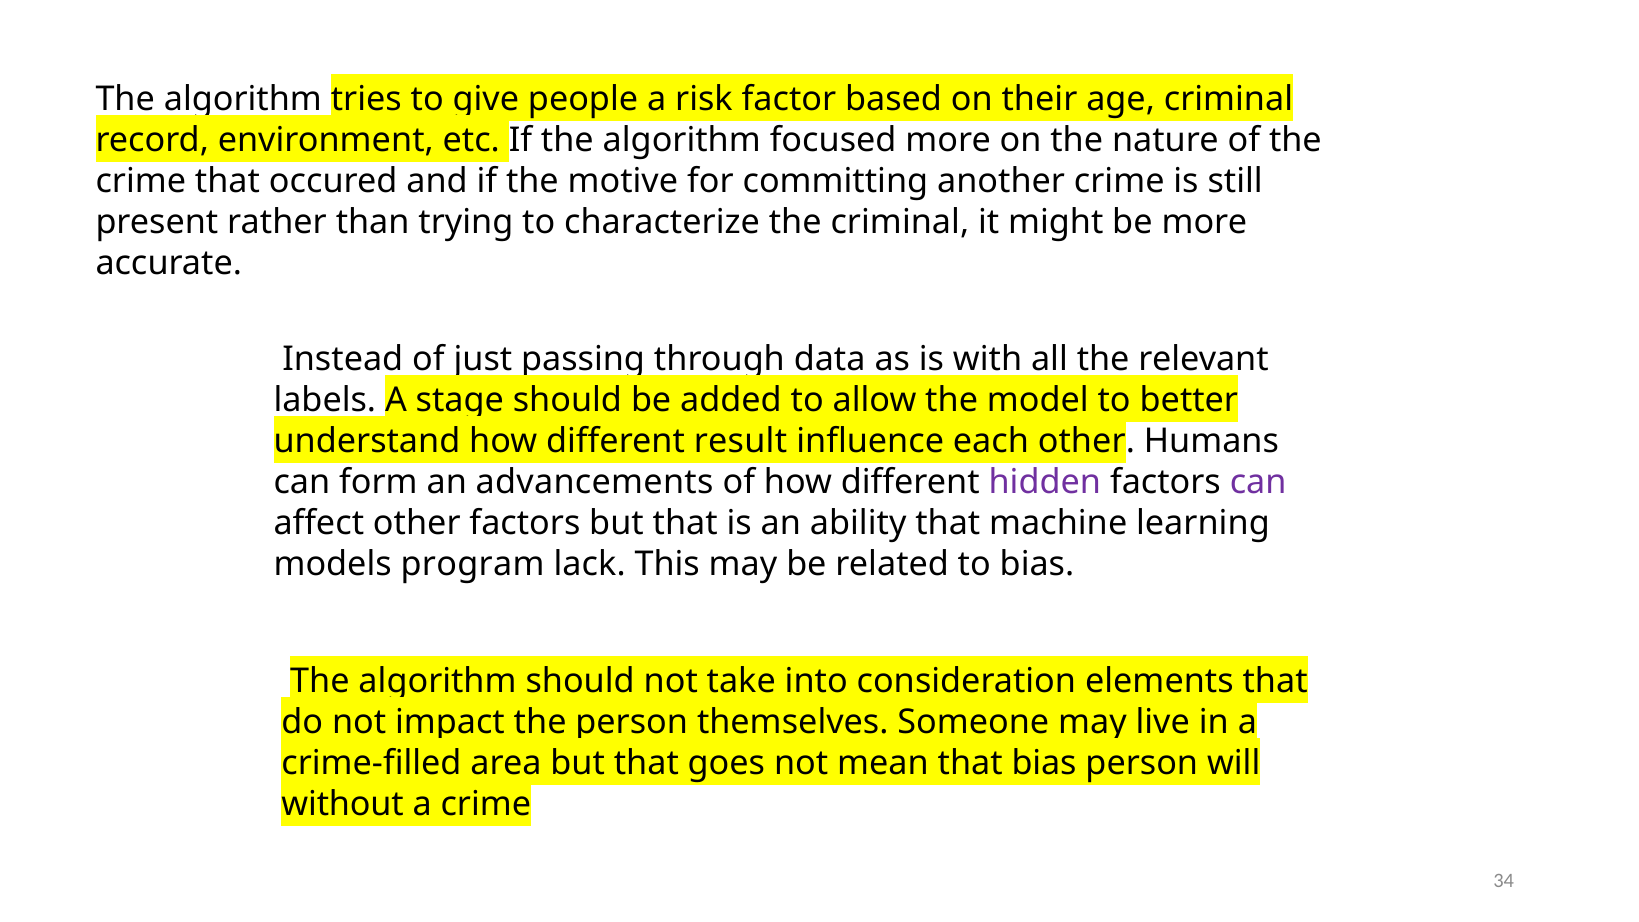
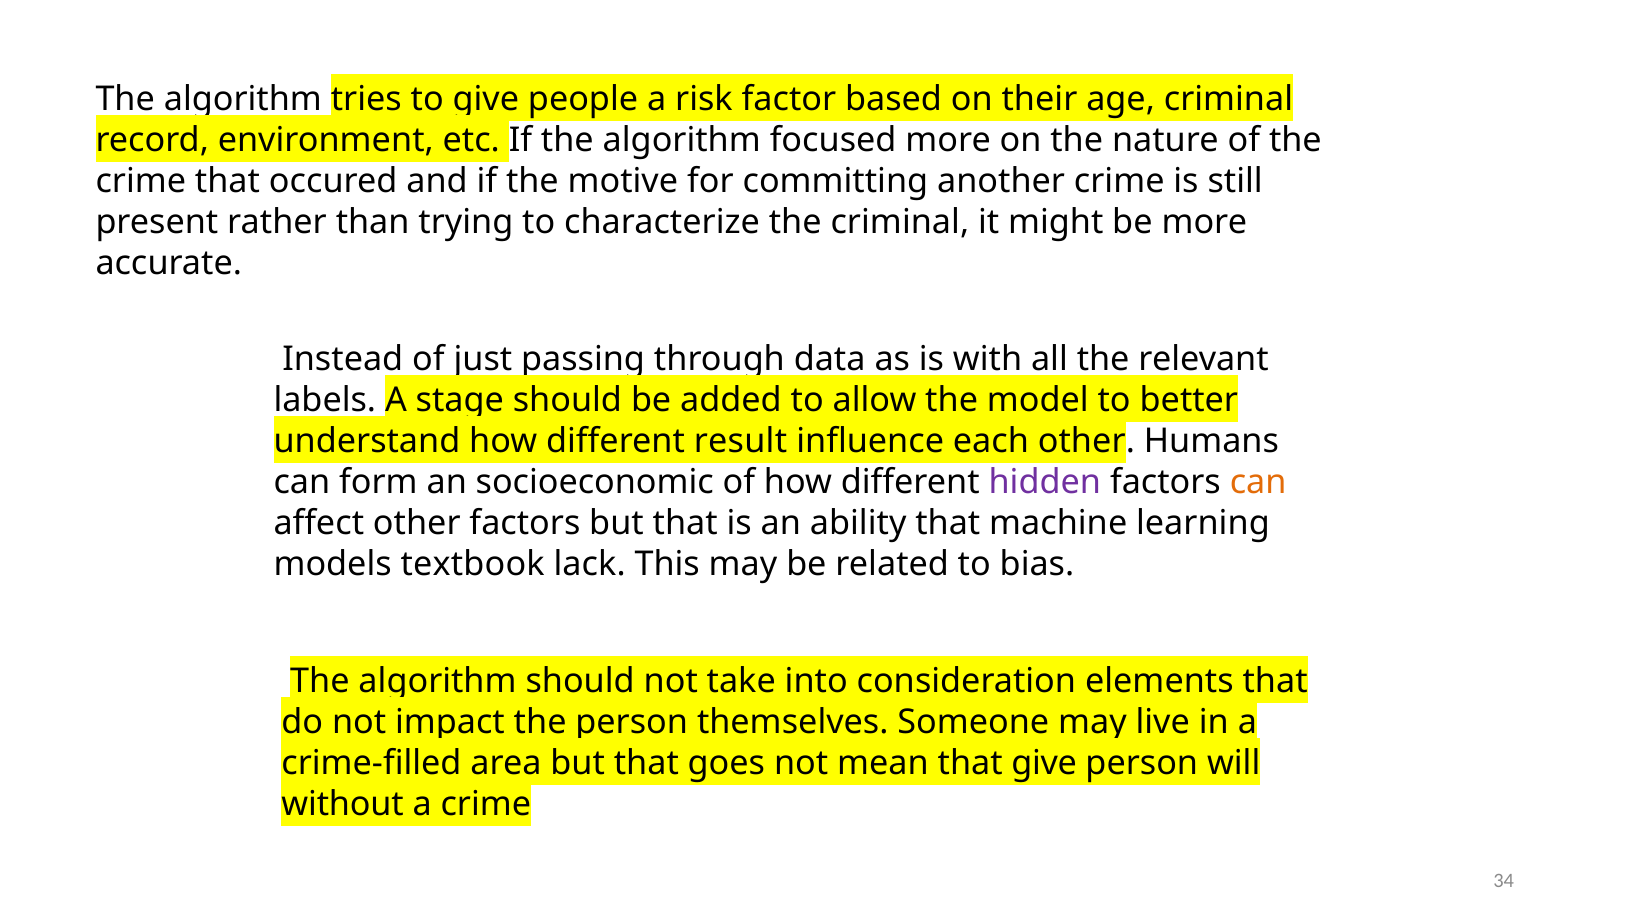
advancements: advancements -> socioeconomic
can at (1258, 482) colour: purple -> orange
program: program -> textbook
that bias: bias -> give
